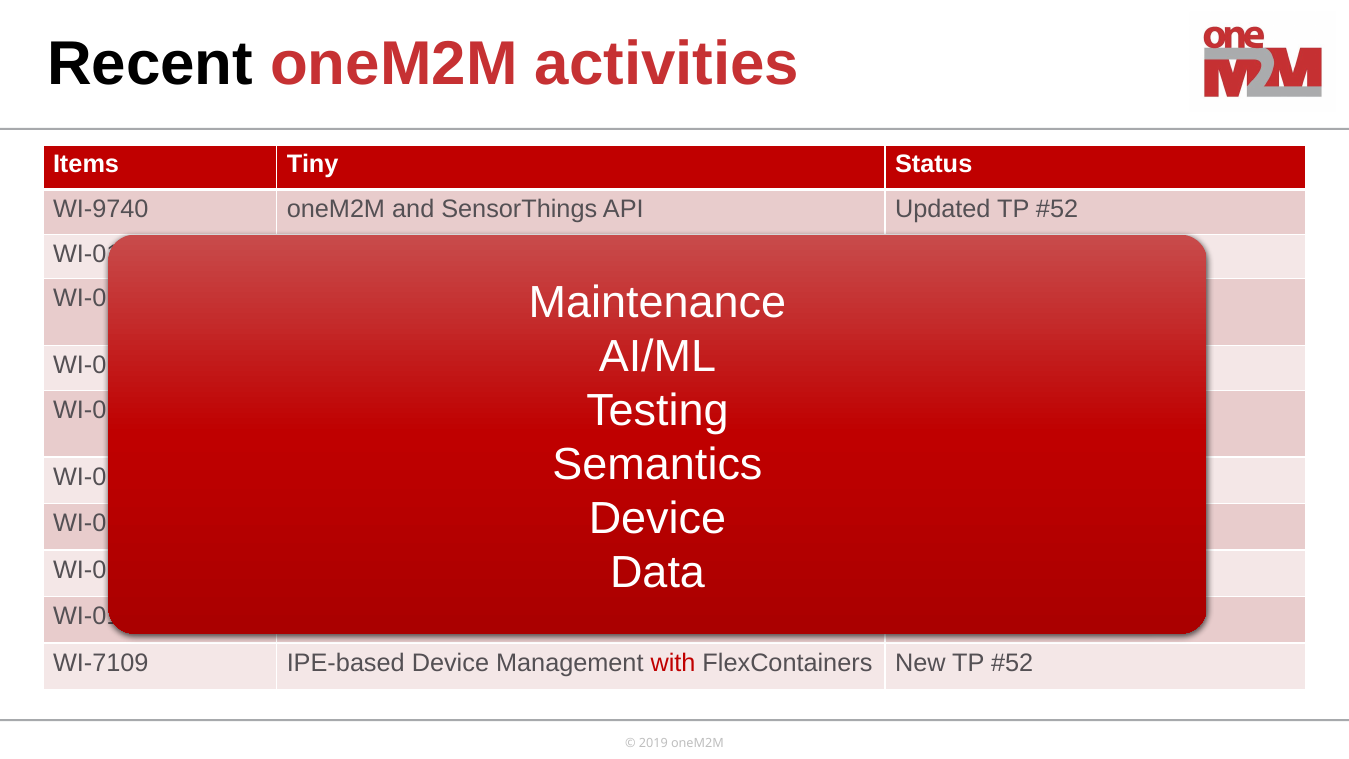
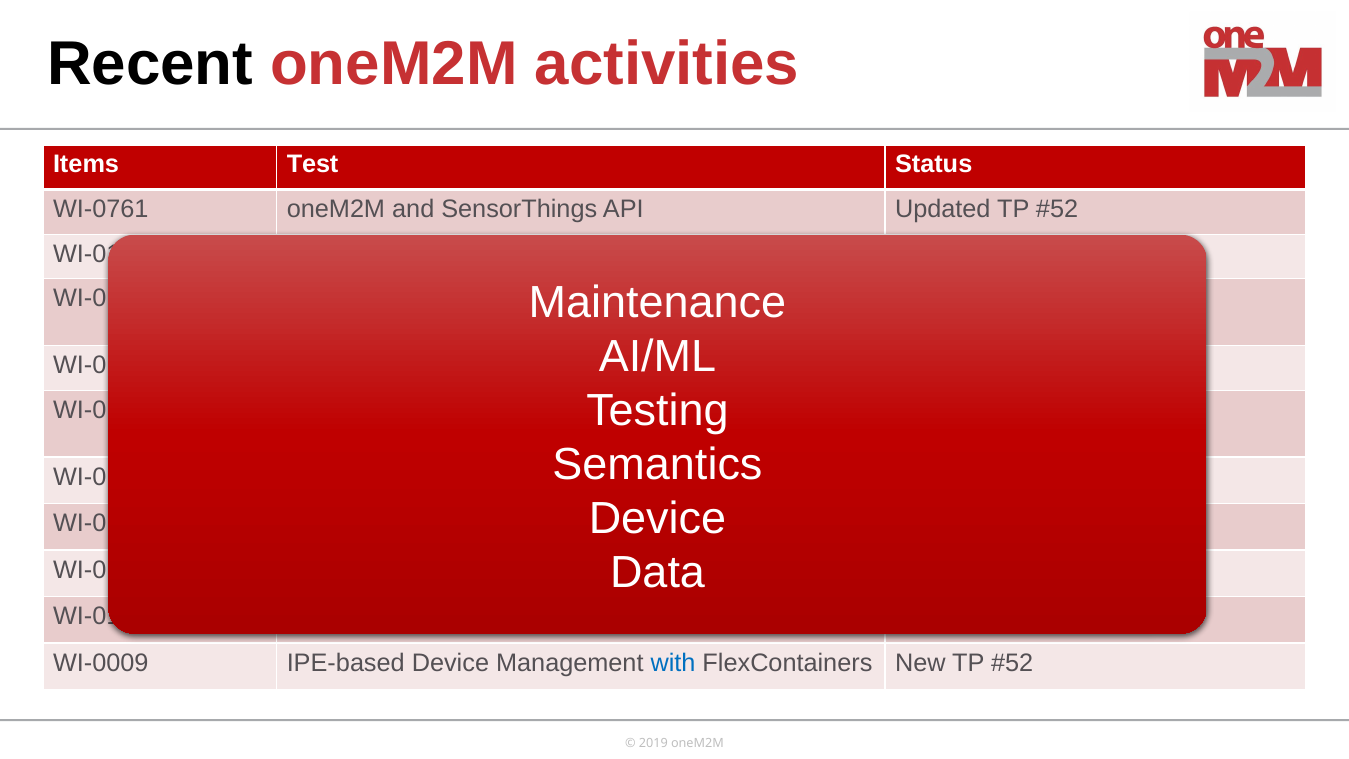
Items Tiny: Tiny -> Test
WI-9740: WI-9740 -> WI-0761
WI-7109: WI-7109 -> WI-0009
with colour: red -> blue
